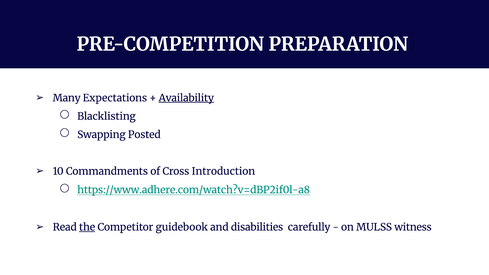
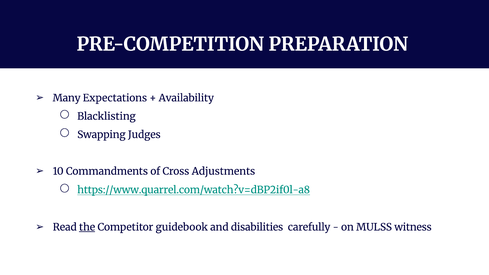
Availability underline: present -> none
Posted: Posted -> Judges
Introduction: Introduction -> Adjustments
https://www.adhere.com/watch?v=dBP2if0l-a8: https://www.adhere.com/watch?v=dBP2if0l-a8 -> https://www.quarrel.com/watch?v=dBP2if0l-a8
